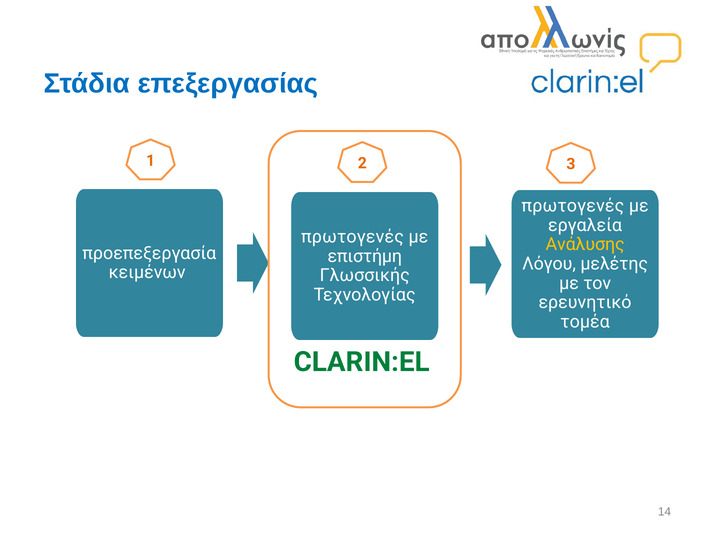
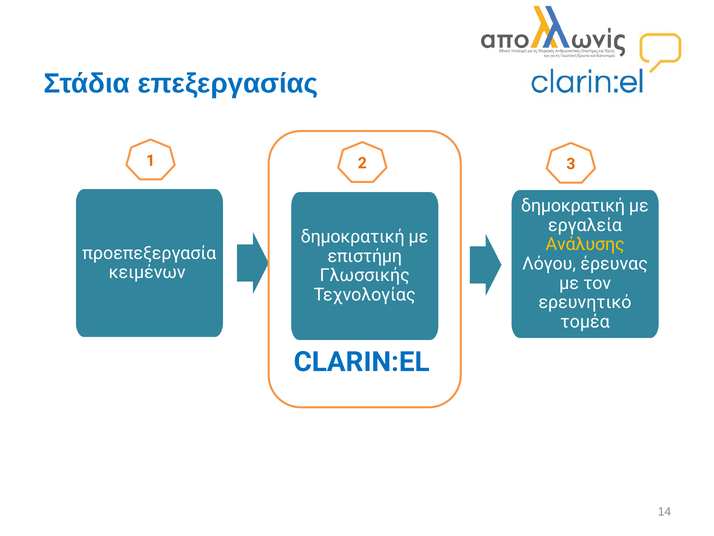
πρωτογενές at (573, 206): πρωτογενές -> δημοκρατική
πρωτογενές at (353, 237): πρωτογενές -> δημοκρατική
μελέτης: μελέτης -> έρευνας
CLARIN:EL colour: green -> blue
